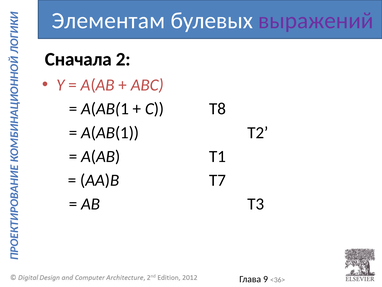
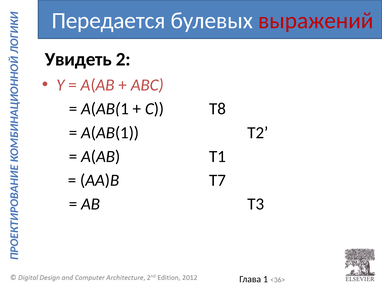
Элементам: Элементам -> Передается
выражений colour: purple -> red
Сначала: Сначала -> Увидеть
9: 9 -> 1
